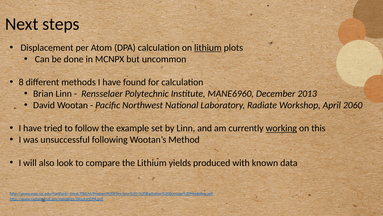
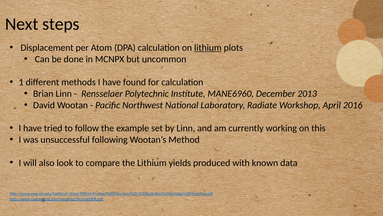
8: 8 -> 1
2060: 2060 -> 2016
working underline: present -> none
